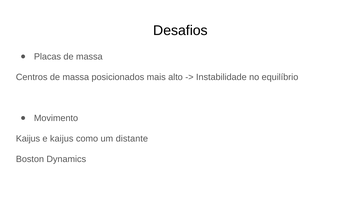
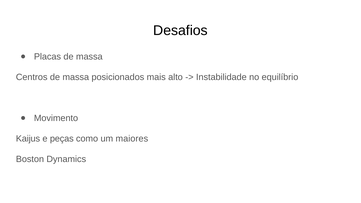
e kaijus: kaijus -> peças
distante: distante -> maiores
